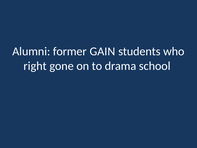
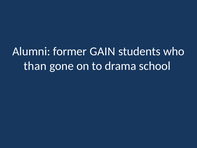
right: right -> than
